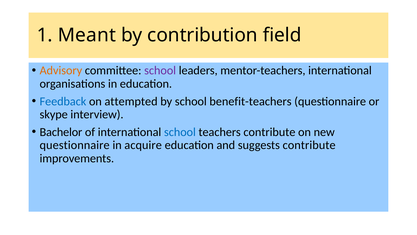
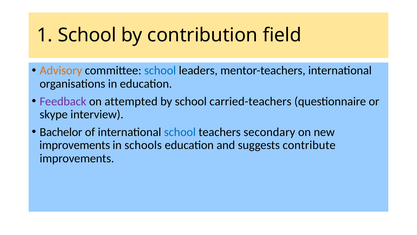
1 Meant: Meant -> School
school at (160, 71) colour: purple -> blue
Feedback colour: blue -> purple
benefit-teachers: benefit-teachers -> carried-teachers
teachers contribute: contribute -> secondary
questionnaire at (75, 145): questionnaire -> improvements
acquire: acquire -> schools
